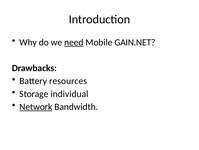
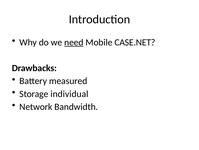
GAIN.NET: GAIN.NET -> CASE.NET
resources: resources -> measured
Network underline: present -> none
